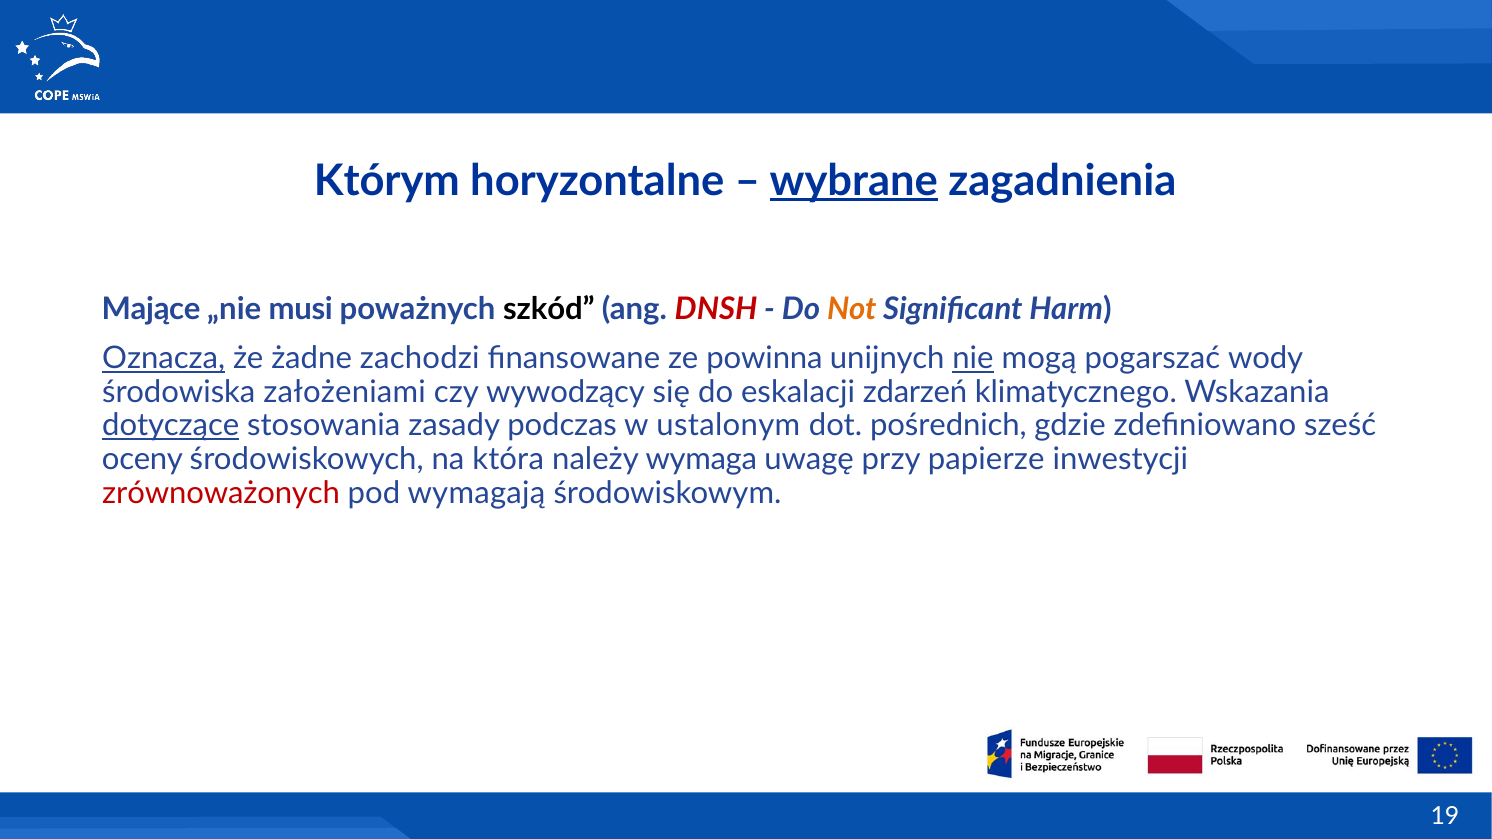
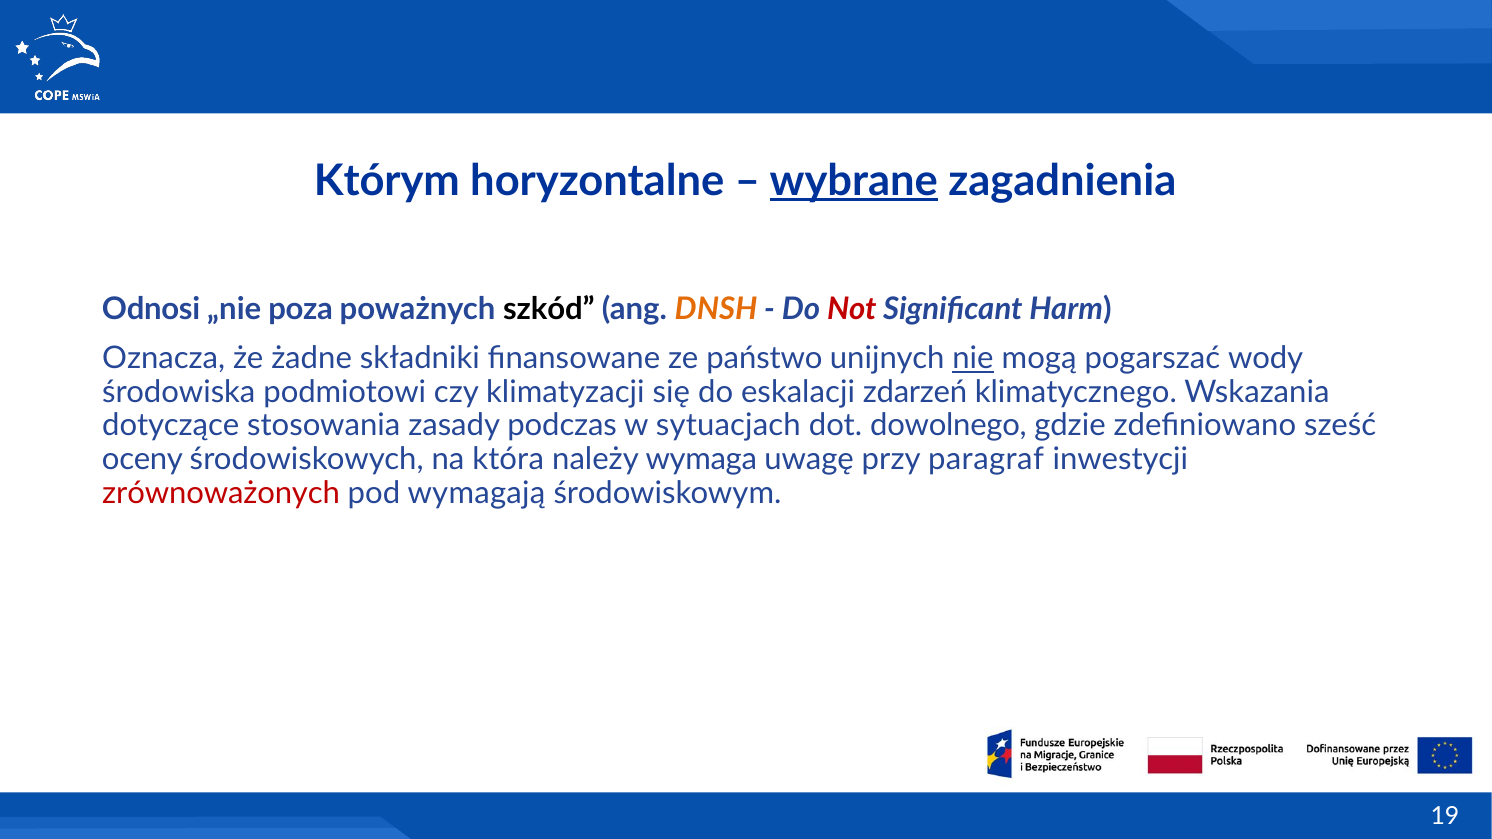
Mające: Mające -> Odnosi
musi: musi -> poza
DNSH colour: red -> orange
Not colour: orange -> red
Oznacza underline: present -> none
zachodzi: zachodzi -> składniki
powinna: powinna -> państwo
założeniami: założeniami -> podmiotowi
wywodzący: wywodzący -> klimatyzacji
dotyczące underline: present -> none
ustalonym: ustalonym -> sytuacjach
pośrednich: pośrednich -> dowolnego
papierze: papierze -> paragraf
